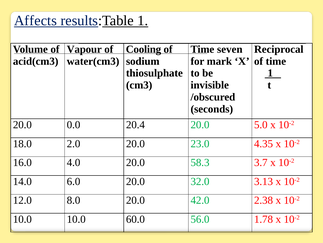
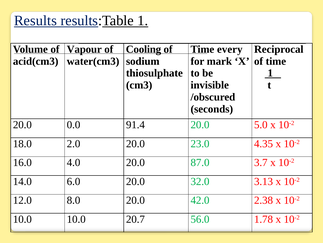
Affects: Affects -> Results
seven: seven -> every
20.4: 20.4 -> 91.4
58.3: 58.3 -> 87.0
60.0: 60.0 -> 20.7
